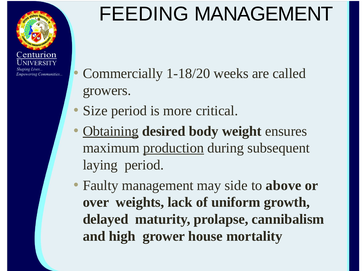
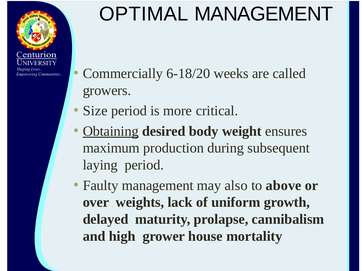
FEEDING: FEEDING -> OPTIMAL
1-18/20: 1-18/20 -> 6-18/20
production underline: present -> none
side: side -> also
